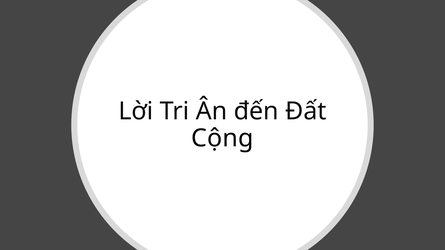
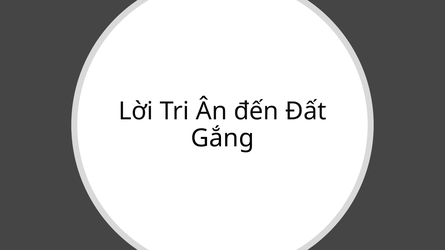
Cộng: Cộng -> Gắng
